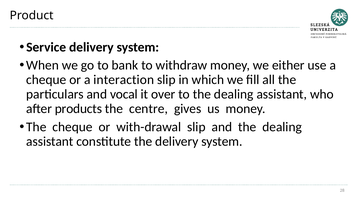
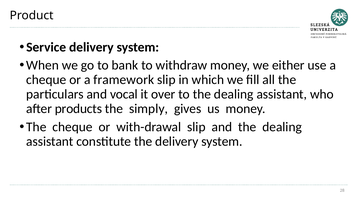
interaction: interaction -> framework
centre: centre -> simply
